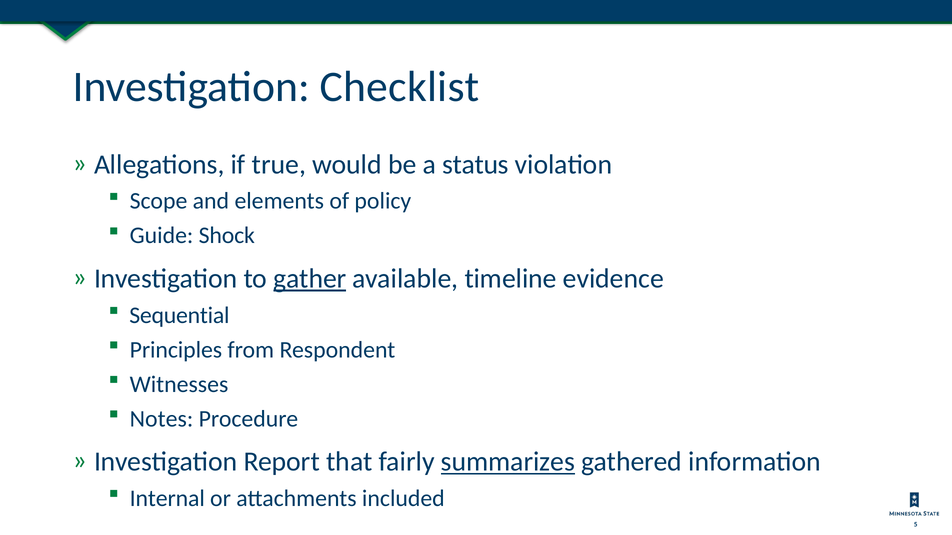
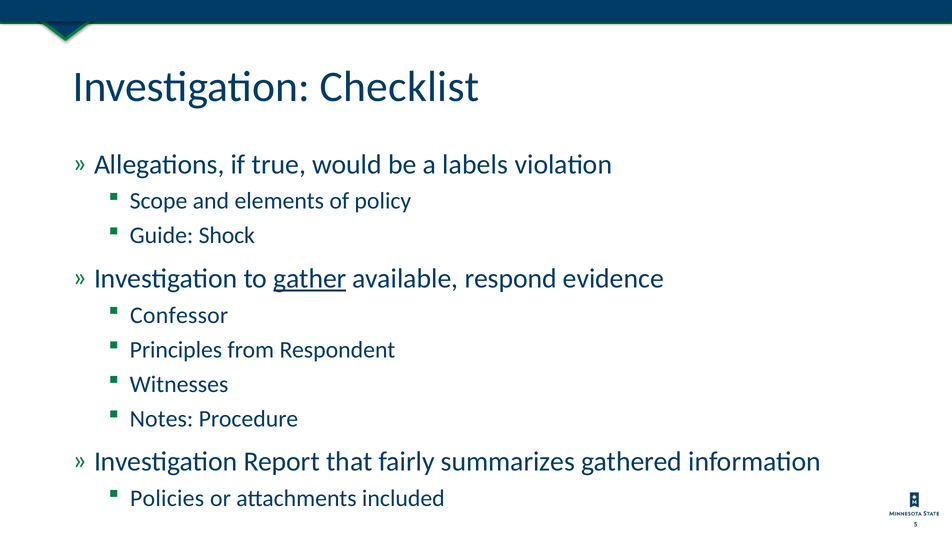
status: status -> labels
timeline: timeline -> respond
Sequential: Sequential -> Confessor
summarizes underline: present -> none
Internal: Internal -> Policies
